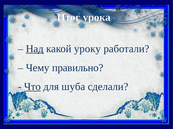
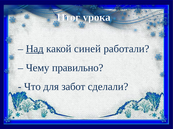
уроку: уроку -> синей
Что underline: present -> none
шуба: шуба -> забот
